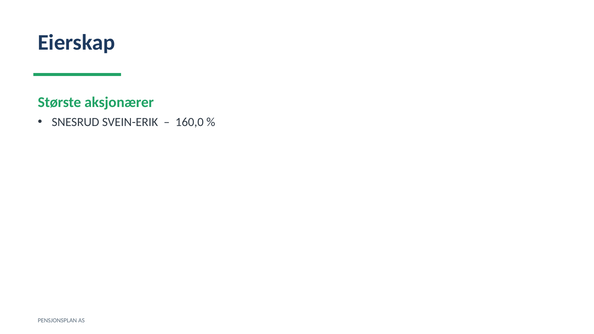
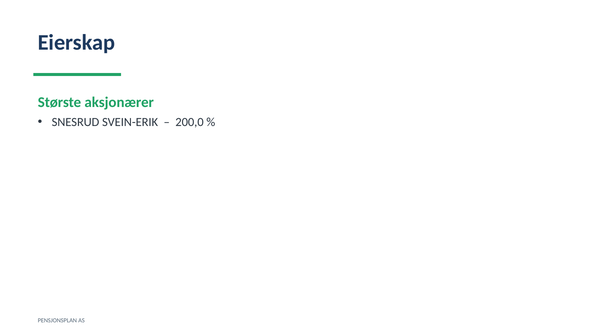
160,0: 160,0 -> 200,0
